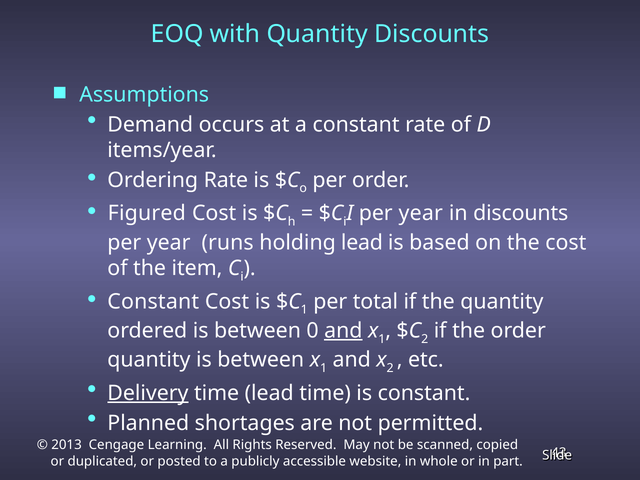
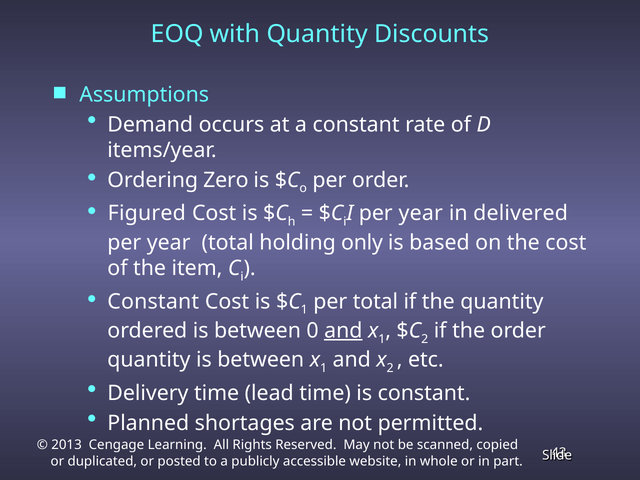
Ordering Rate: Rate -> Zero
in discounts: discounts -> delivered
year runs: runs -> total
holding lead: lead -> only
Delivery underline: present -> none
